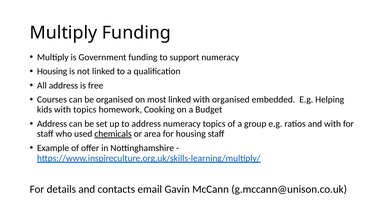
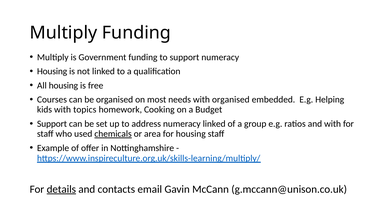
All address: address -> housing
most linked: linked -> needs
Address at (52, 124): Address -> Support
numeracy topics: topics -> linked
details underline: none -> present
